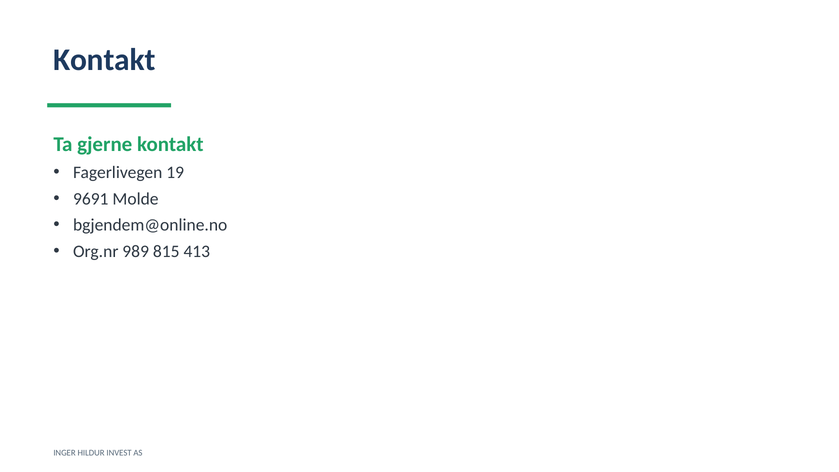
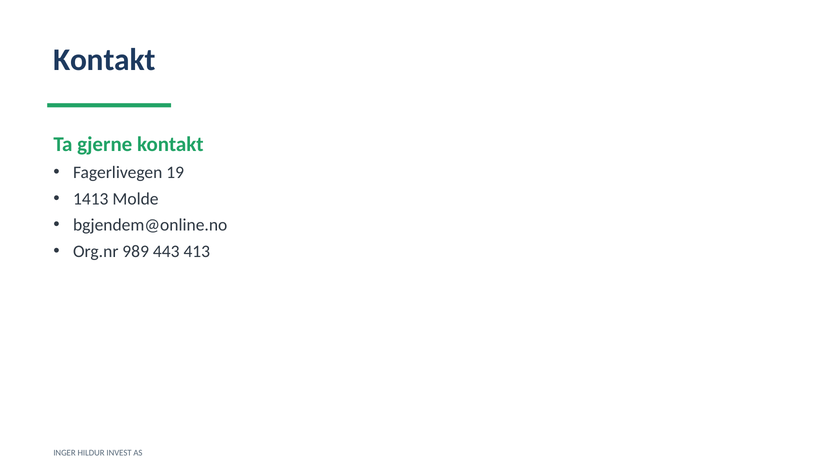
9691: 9691 -> 1413
815: 815 -> 443
